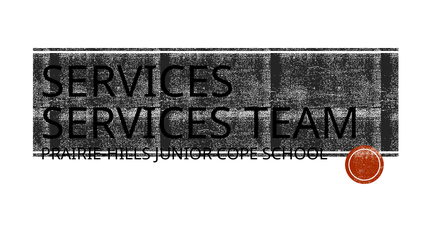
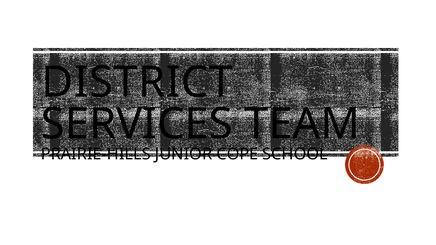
SERVICES at (138, 82): SERVICES -> DISTRICT
